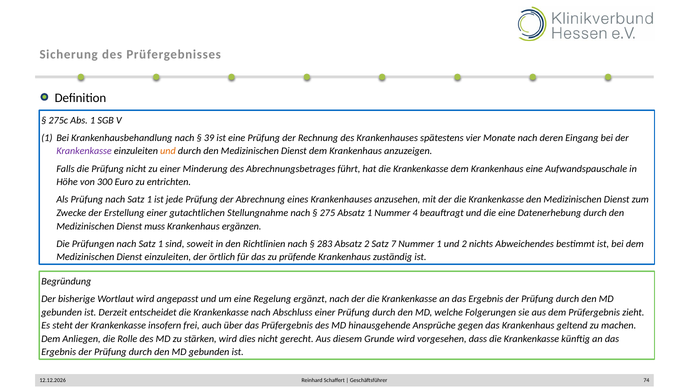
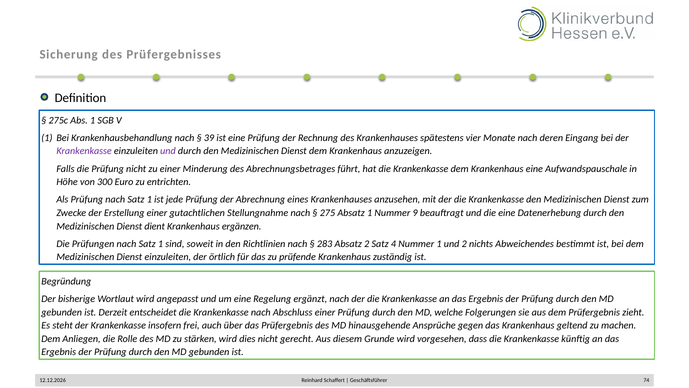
und at (168, 151) colour: orange -> purple
4: 4 -> 9
muss: muss -> dient
7: 7 -> 4
